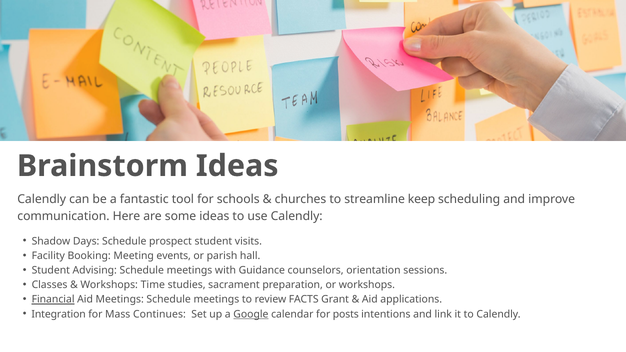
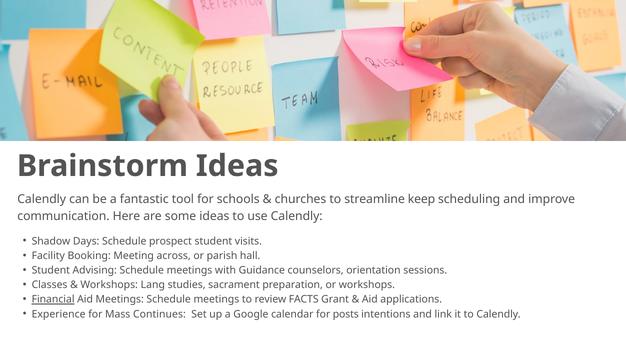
events: events -> across
Time: Time -> Lang
Integration: Integration -> Experience
Google underline: present -> none
